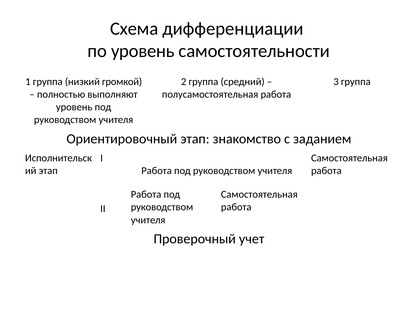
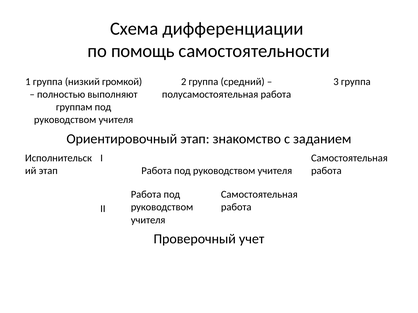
по уровень: уровень -> помощь
уровень at (74, 107): уровень -> группам
